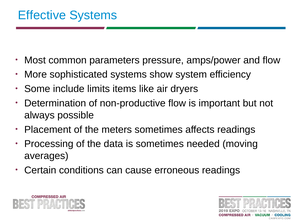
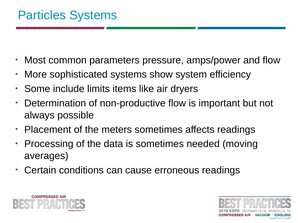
Effective: Effective -> Particles
